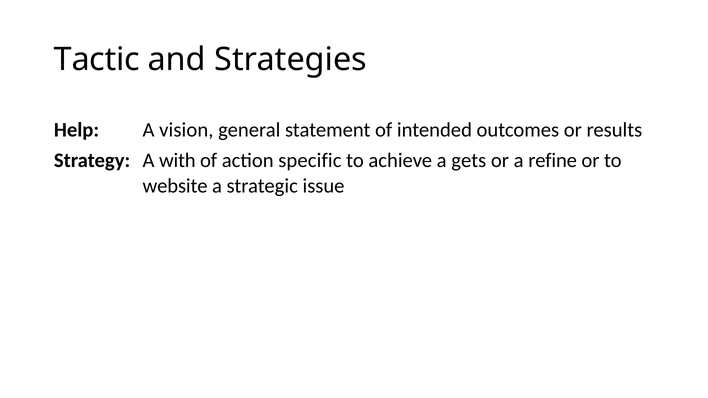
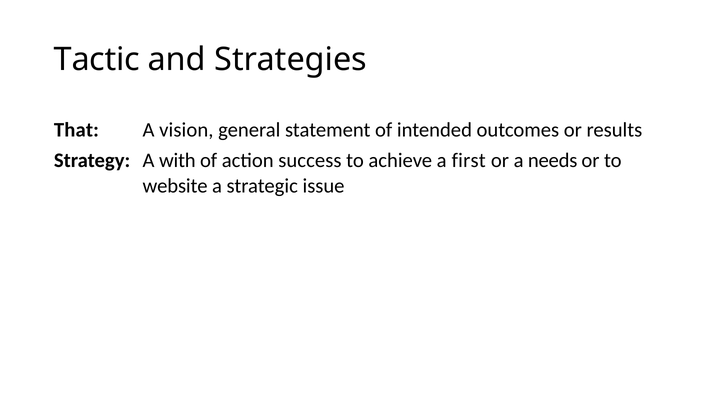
Help: Help -> That
specific: specific -> success
gets: gets -> first
refine: refine -> needs
